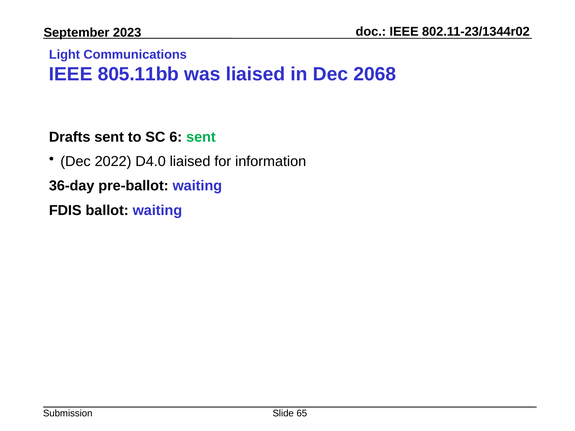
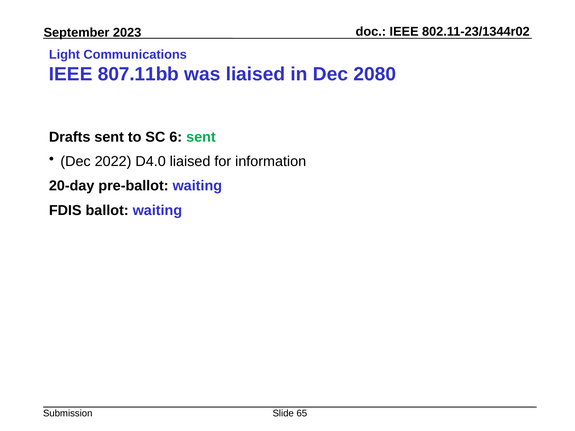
805.11bb: 805.11bb -> 807.11bb
2068: 2068 -> 2080
36-day: 36-day -> 20-day
